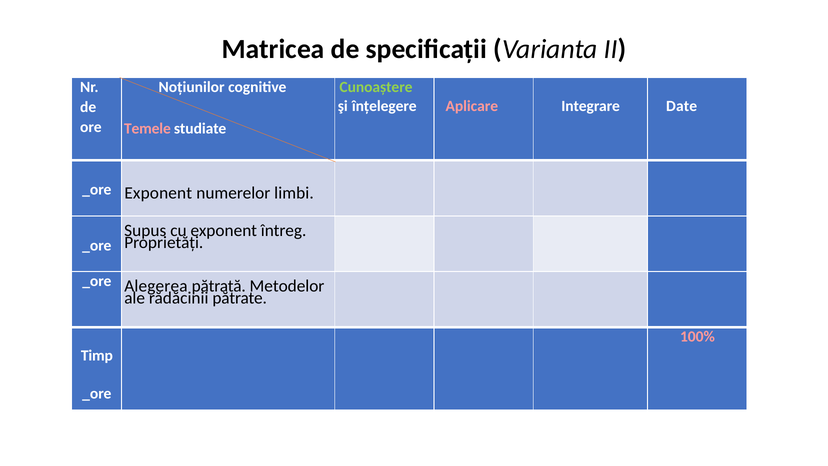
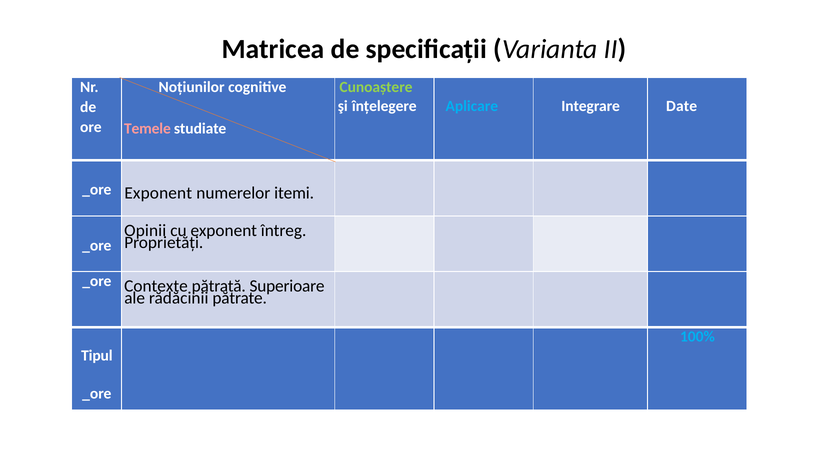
Aplicare colour: pink -> light blue
limbi: limbi -> itemi
Supus: Supus -> Opinii
Alegerea: Alegerea -> Contexte
Metodelor: Metodelor -> Superioare
100% colour: pink -> light blue
Timp: Timp -> Tipul
